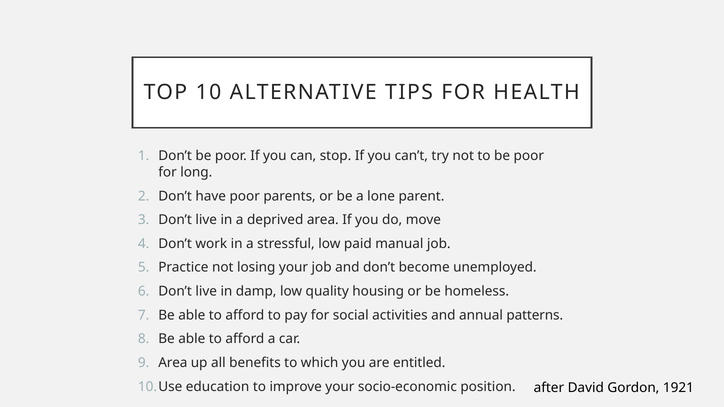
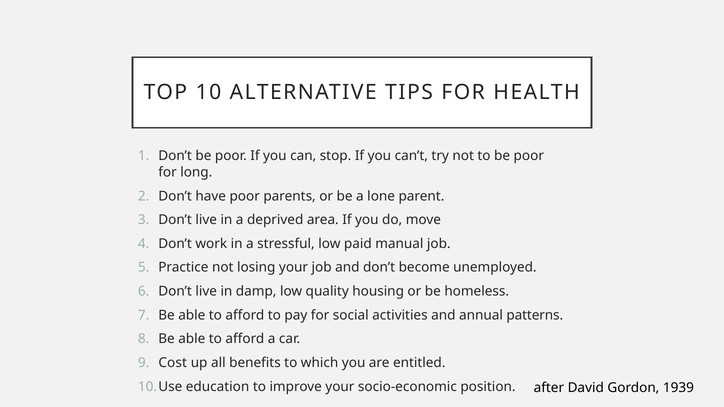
Area at (173, 363): Area -> Cost
1921: 1921 -> 1939
